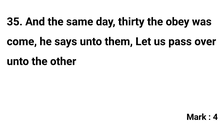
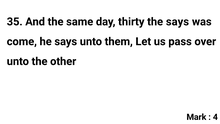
the obey: obey -> says
